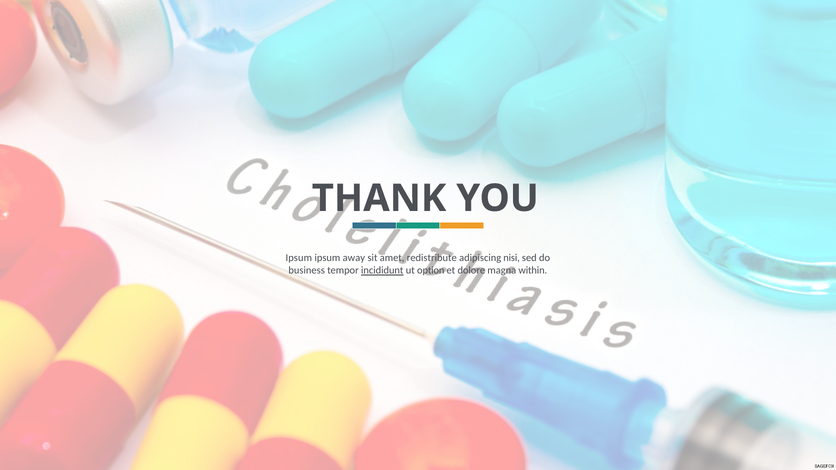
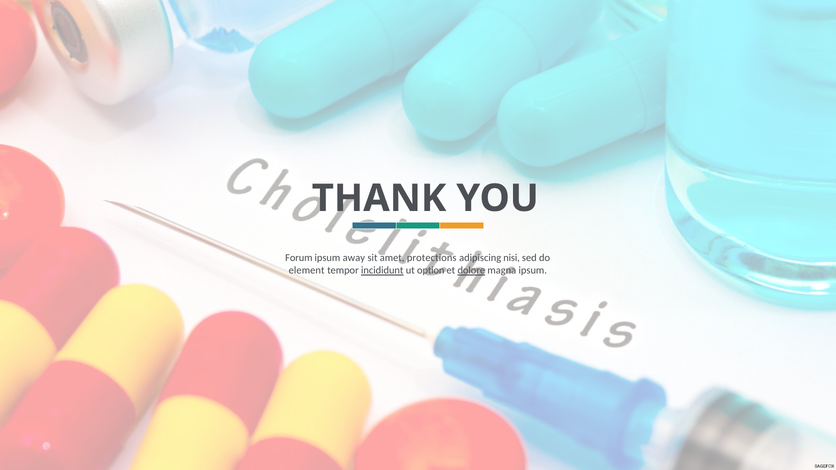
Ipsum at (299, 258): Ipsum -> Forum
redistribute: redistribute -> protections
business: business -> element
dolore underline: none -> present
magna within: within -> ipsum
